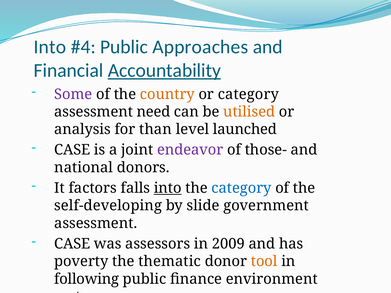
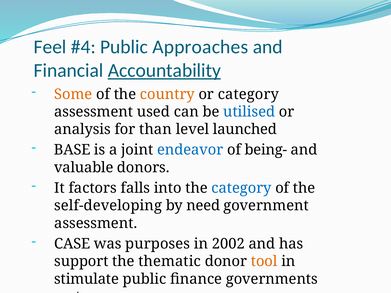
Into at (50, 47): Into -> Feel
Some colour: purple -> orange
need: need -> used
utilised colour: orange -> blue
CASE at (72, 150): CASE -> BASE
endeavor colour: purple -> blue
those-: those- -> being-
national: national -> valuable
into at (168, 188) underline: present -> none
slide: slide -> need
assessors: assessors -> purposes
2009: 2009 -> 2002
poverty: poverty -> support
following: following -> stimulate
environment: environment -> governments
